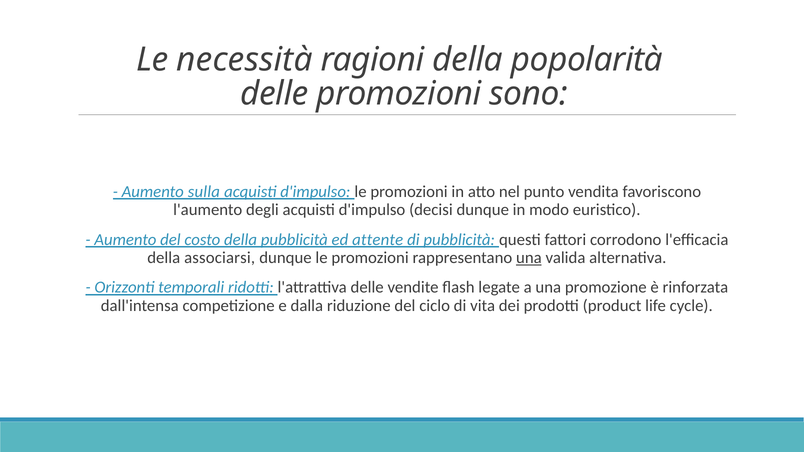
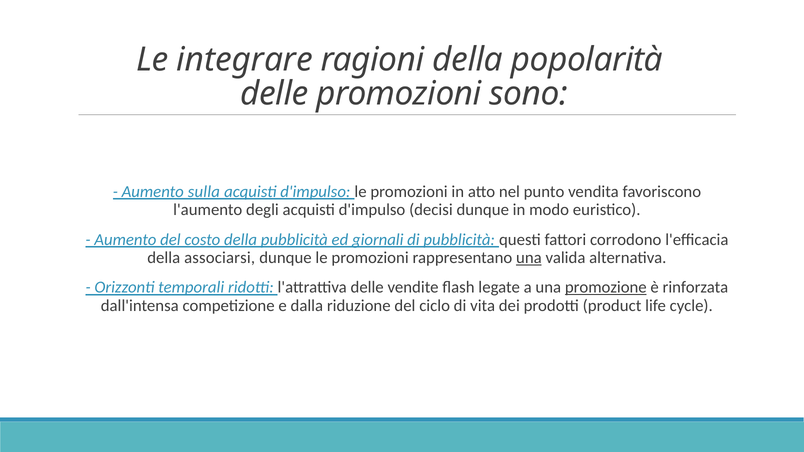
necessità: necessità -> integrare
attente: attente -> giornali
promozione underline: none -> present
